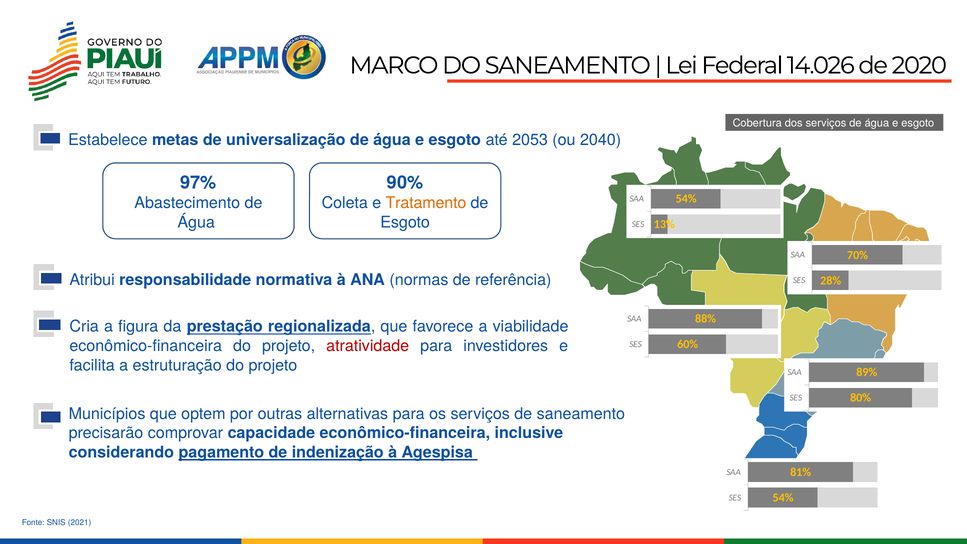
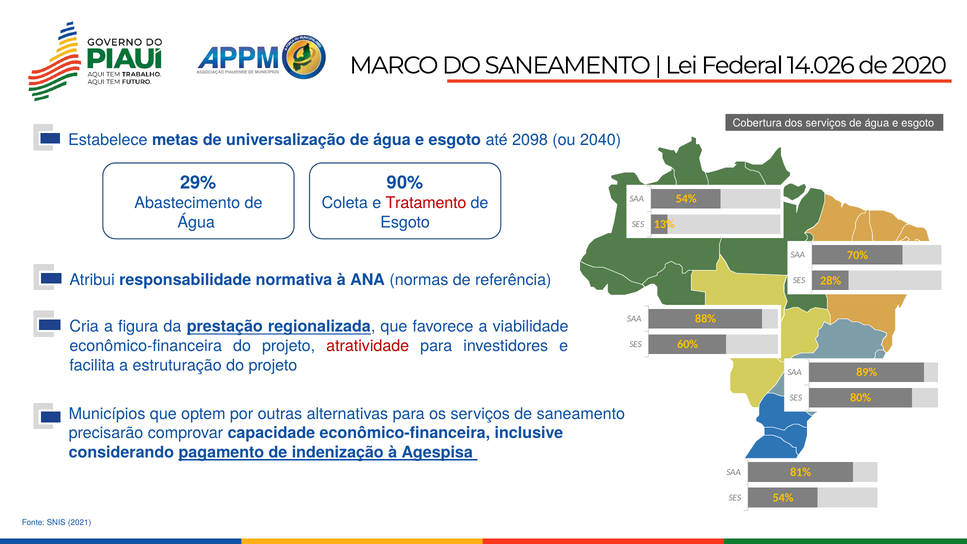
2053: 2053 -> 2098
97%: 97% -> 29%
Tratamento colour: orange -> red
